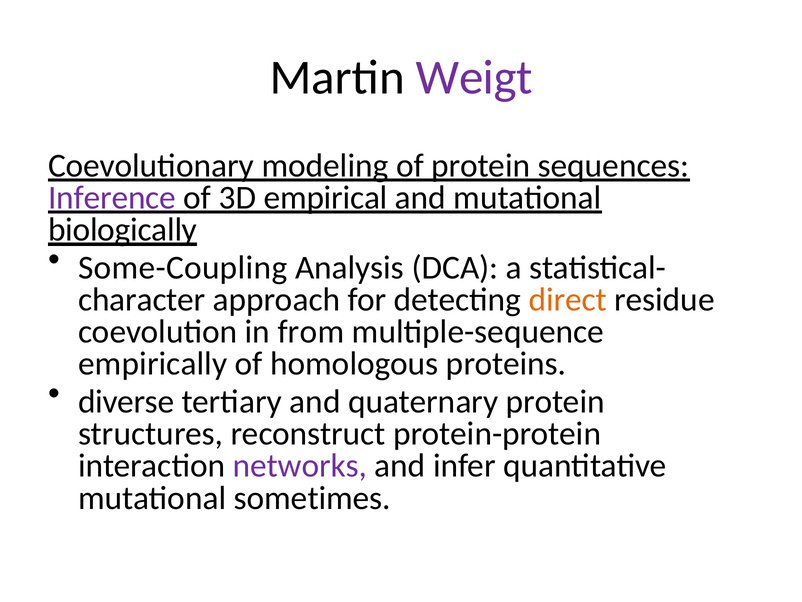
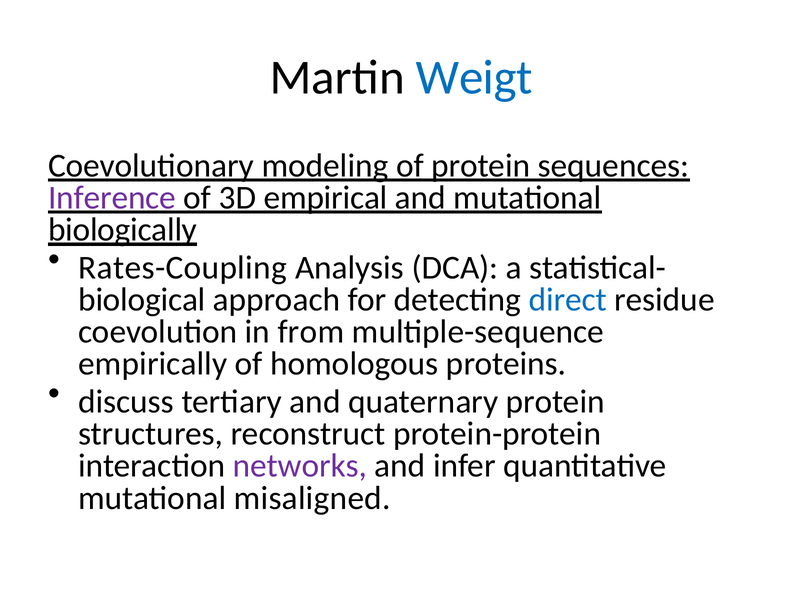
Weigt colour: purple -> blue
Some-Coupling: Some-Coupling -> Rates-Coupling
character: character -> biological
direct colour: orange -> blue
diverse: diverse -> discuss
sometimes: sometimes -> misaligned
